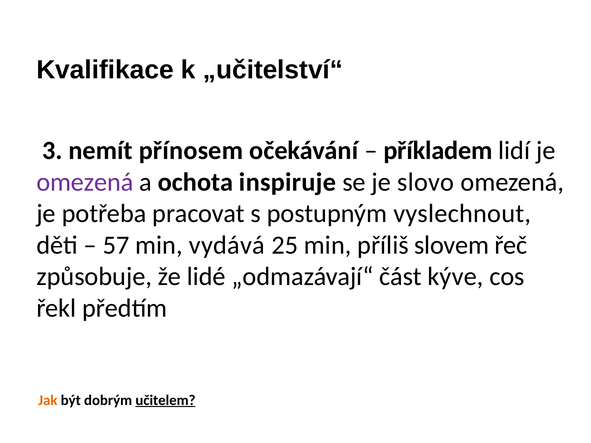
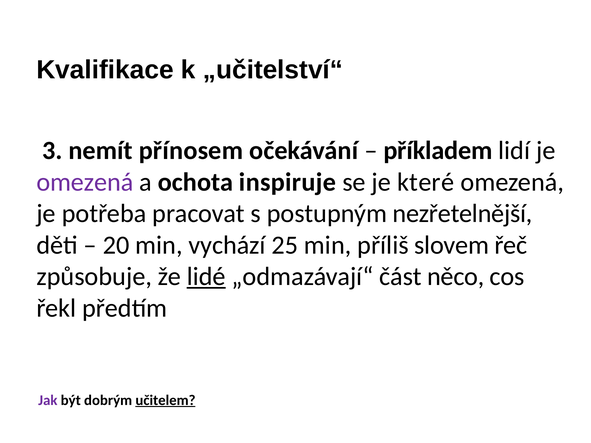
slovo: slovo -> které
vyslechnout: vyslechnout -> nezřetelnější
57: 57 -> 20
vydává: vydává -> vychází
lidé underline: none -> present
kýve: kýve -> něco
Jak colour: orange -> purple
